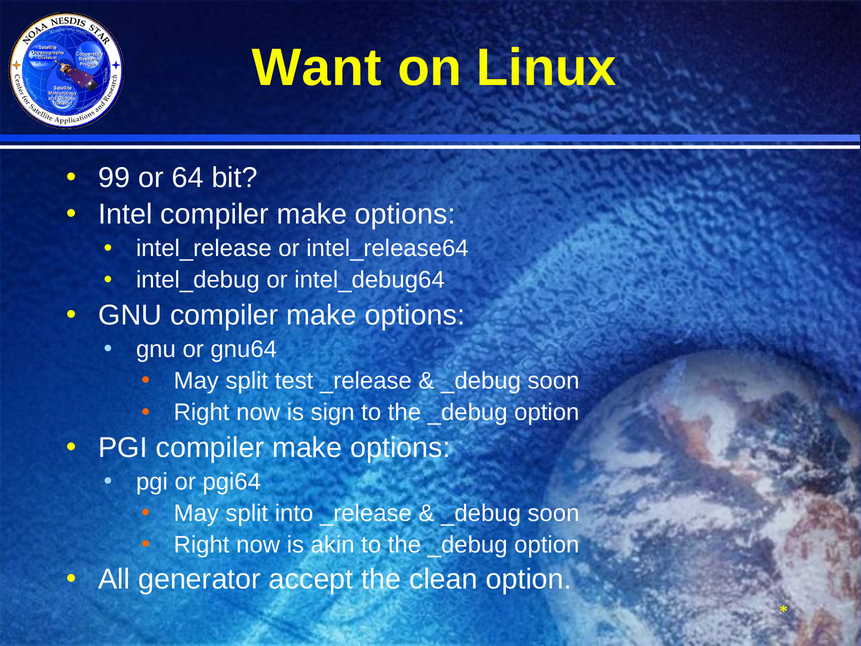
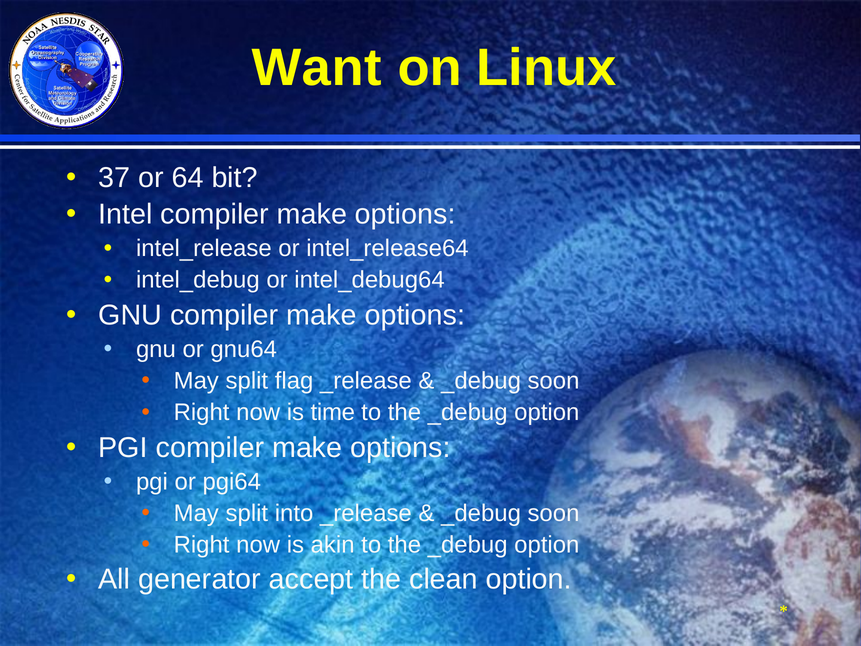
99: 99 -> 37
test: test -> flag
sign: sign -> time
